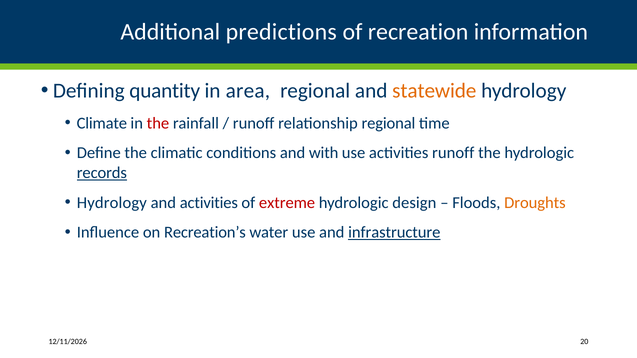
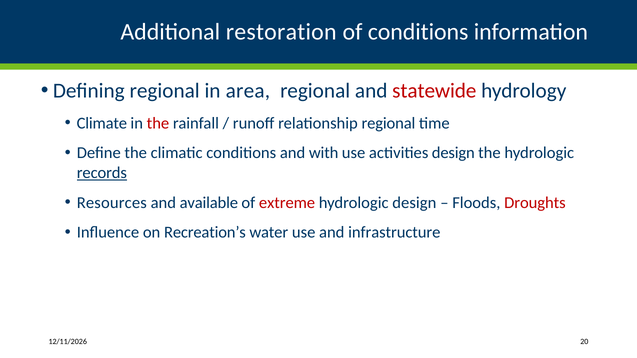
predictions: predictions -> restoration
of recreation: recreation -> conditions
Defining quantity: quantity -> regional
statewide colour: orange -> red
activities runoff: runoff -> design
Hydrology at (112, 203): Hydrology -> Resources
and activities: activities -> available
Droughts colour: orange -> red
infrastructure underline: present -> none
